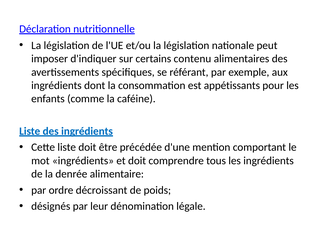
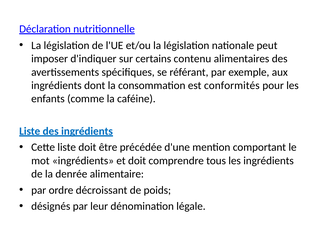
appétissants: appétissants -> conformités
